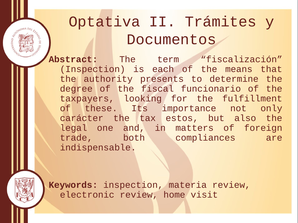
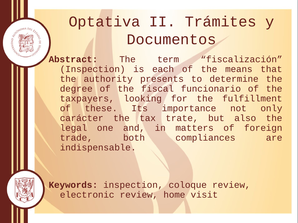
estos: estos -> trate
materia: materia -> coloque
